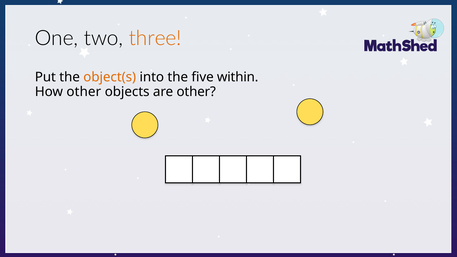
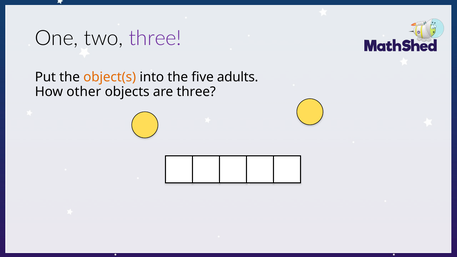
three at (155, 38) colour: orange -> purple
within: within -> adults
are other: other -> three
